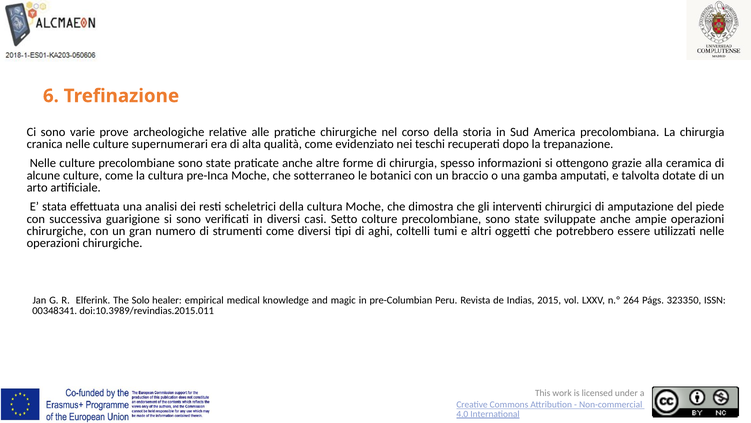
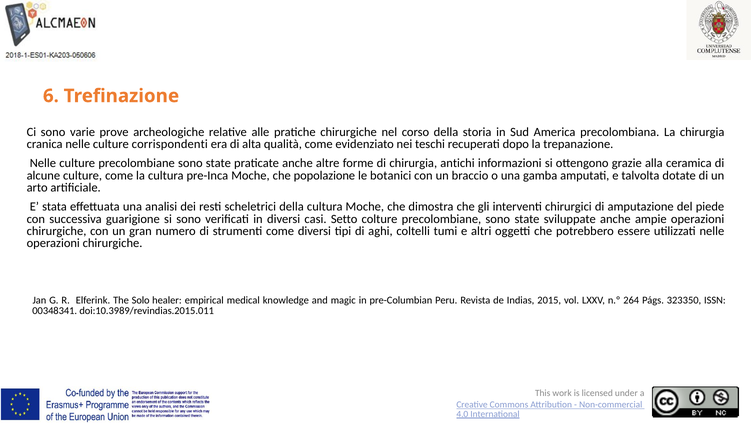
supernumerari: supernumerari -> corrispondenti
spesso: spesso -> antichi
sotterraneo: sotterraneo -> popolazione
